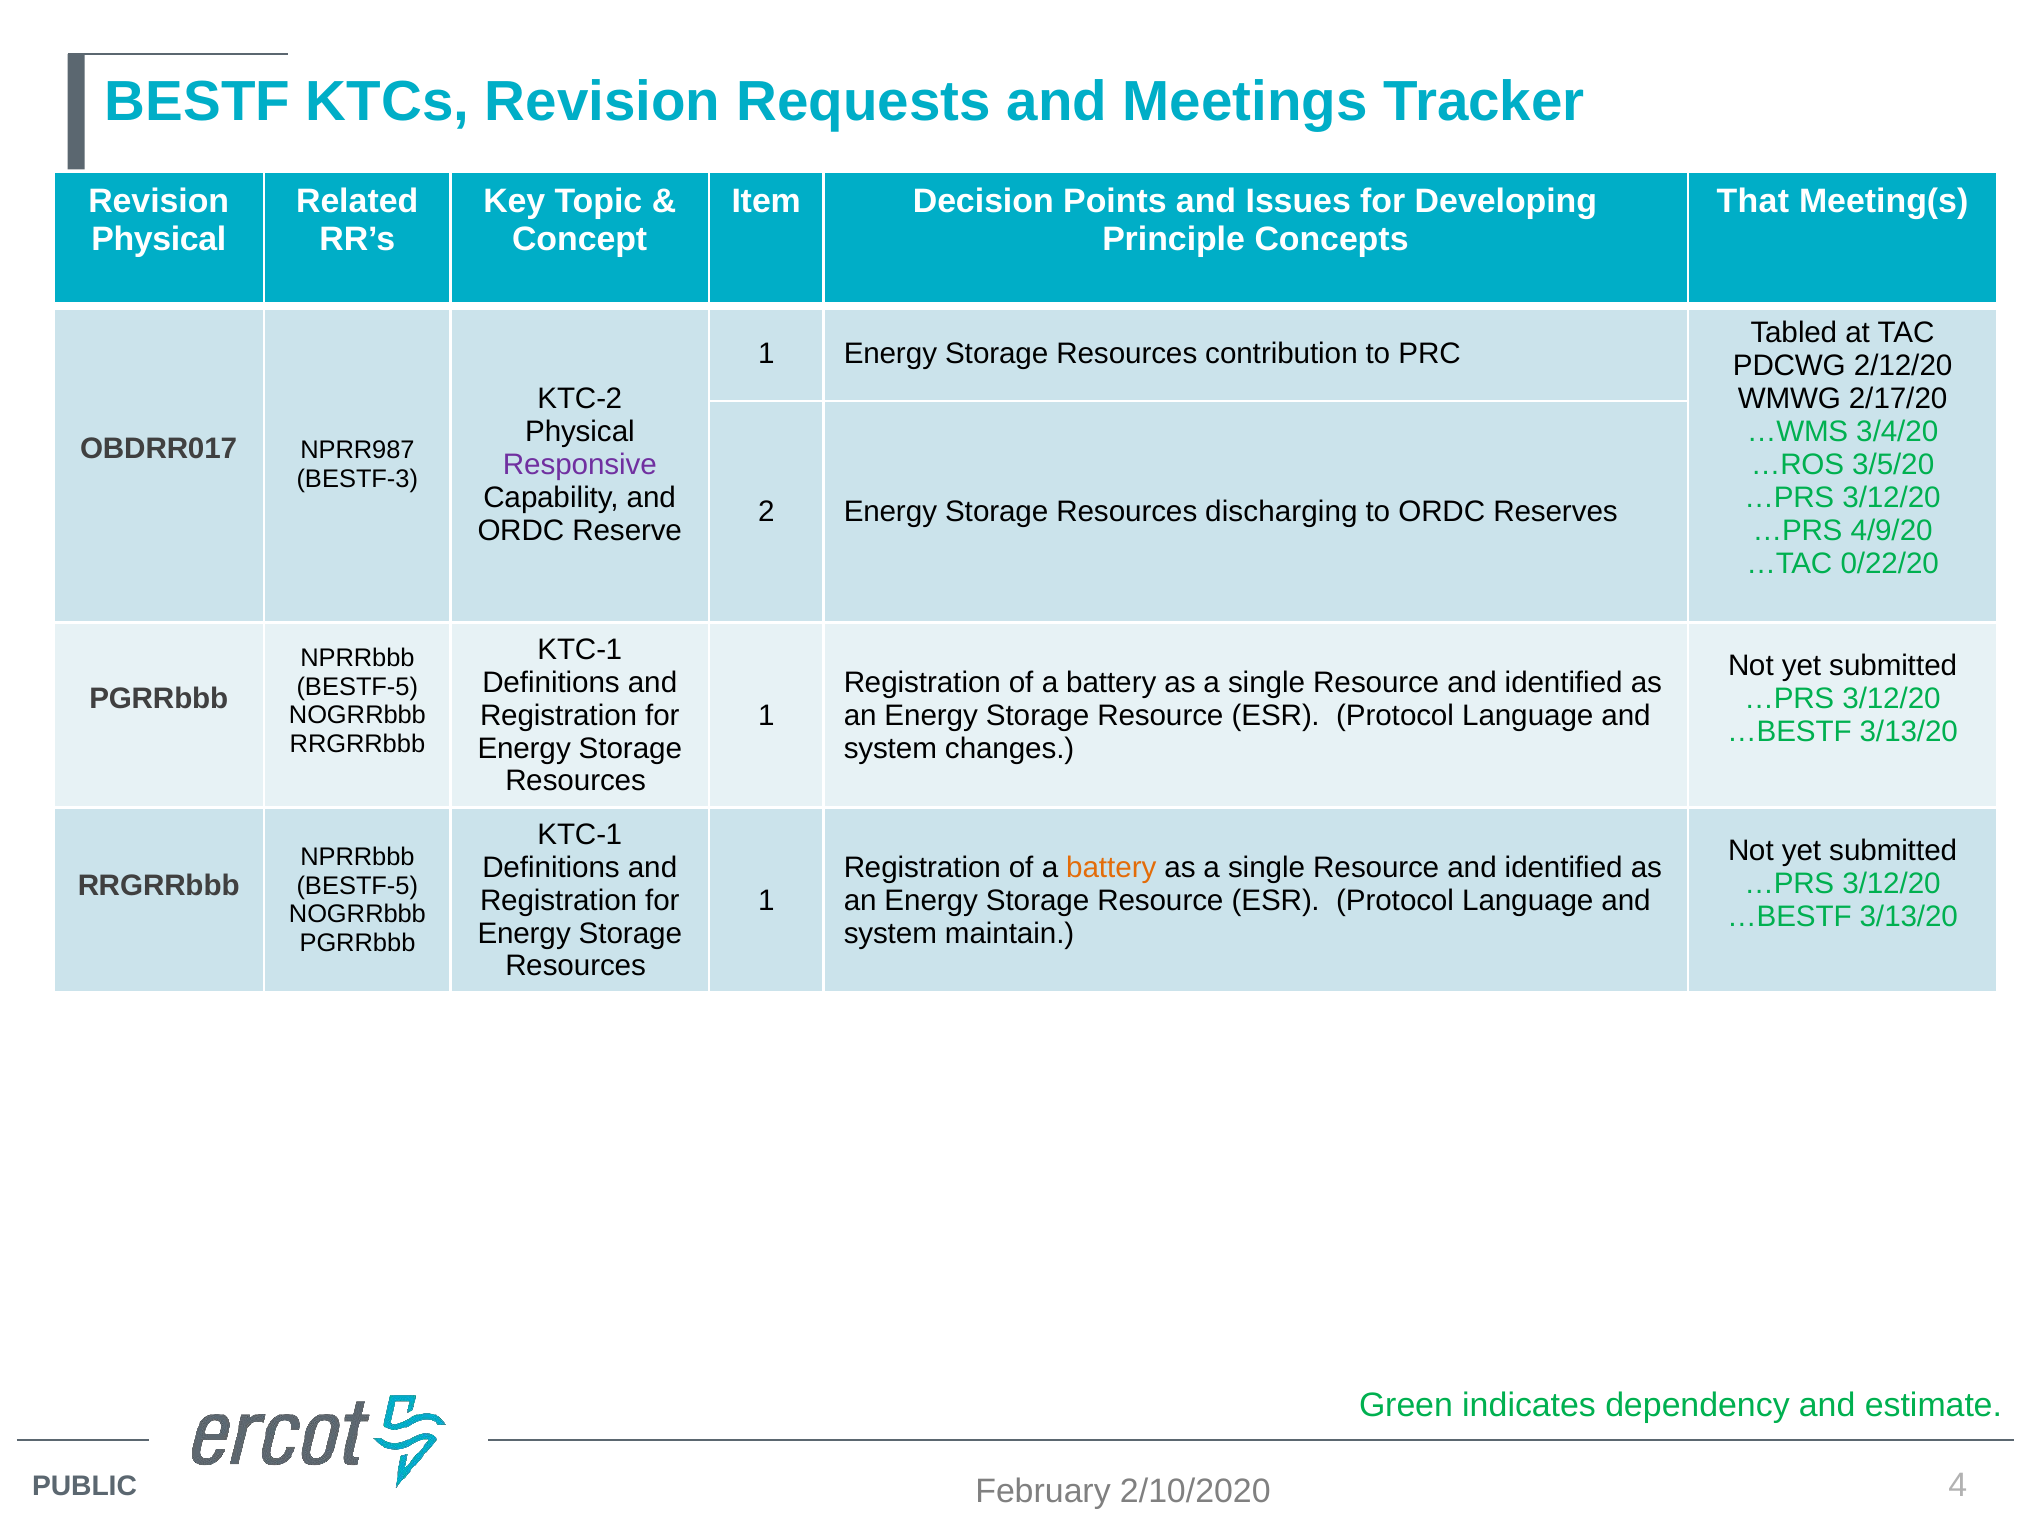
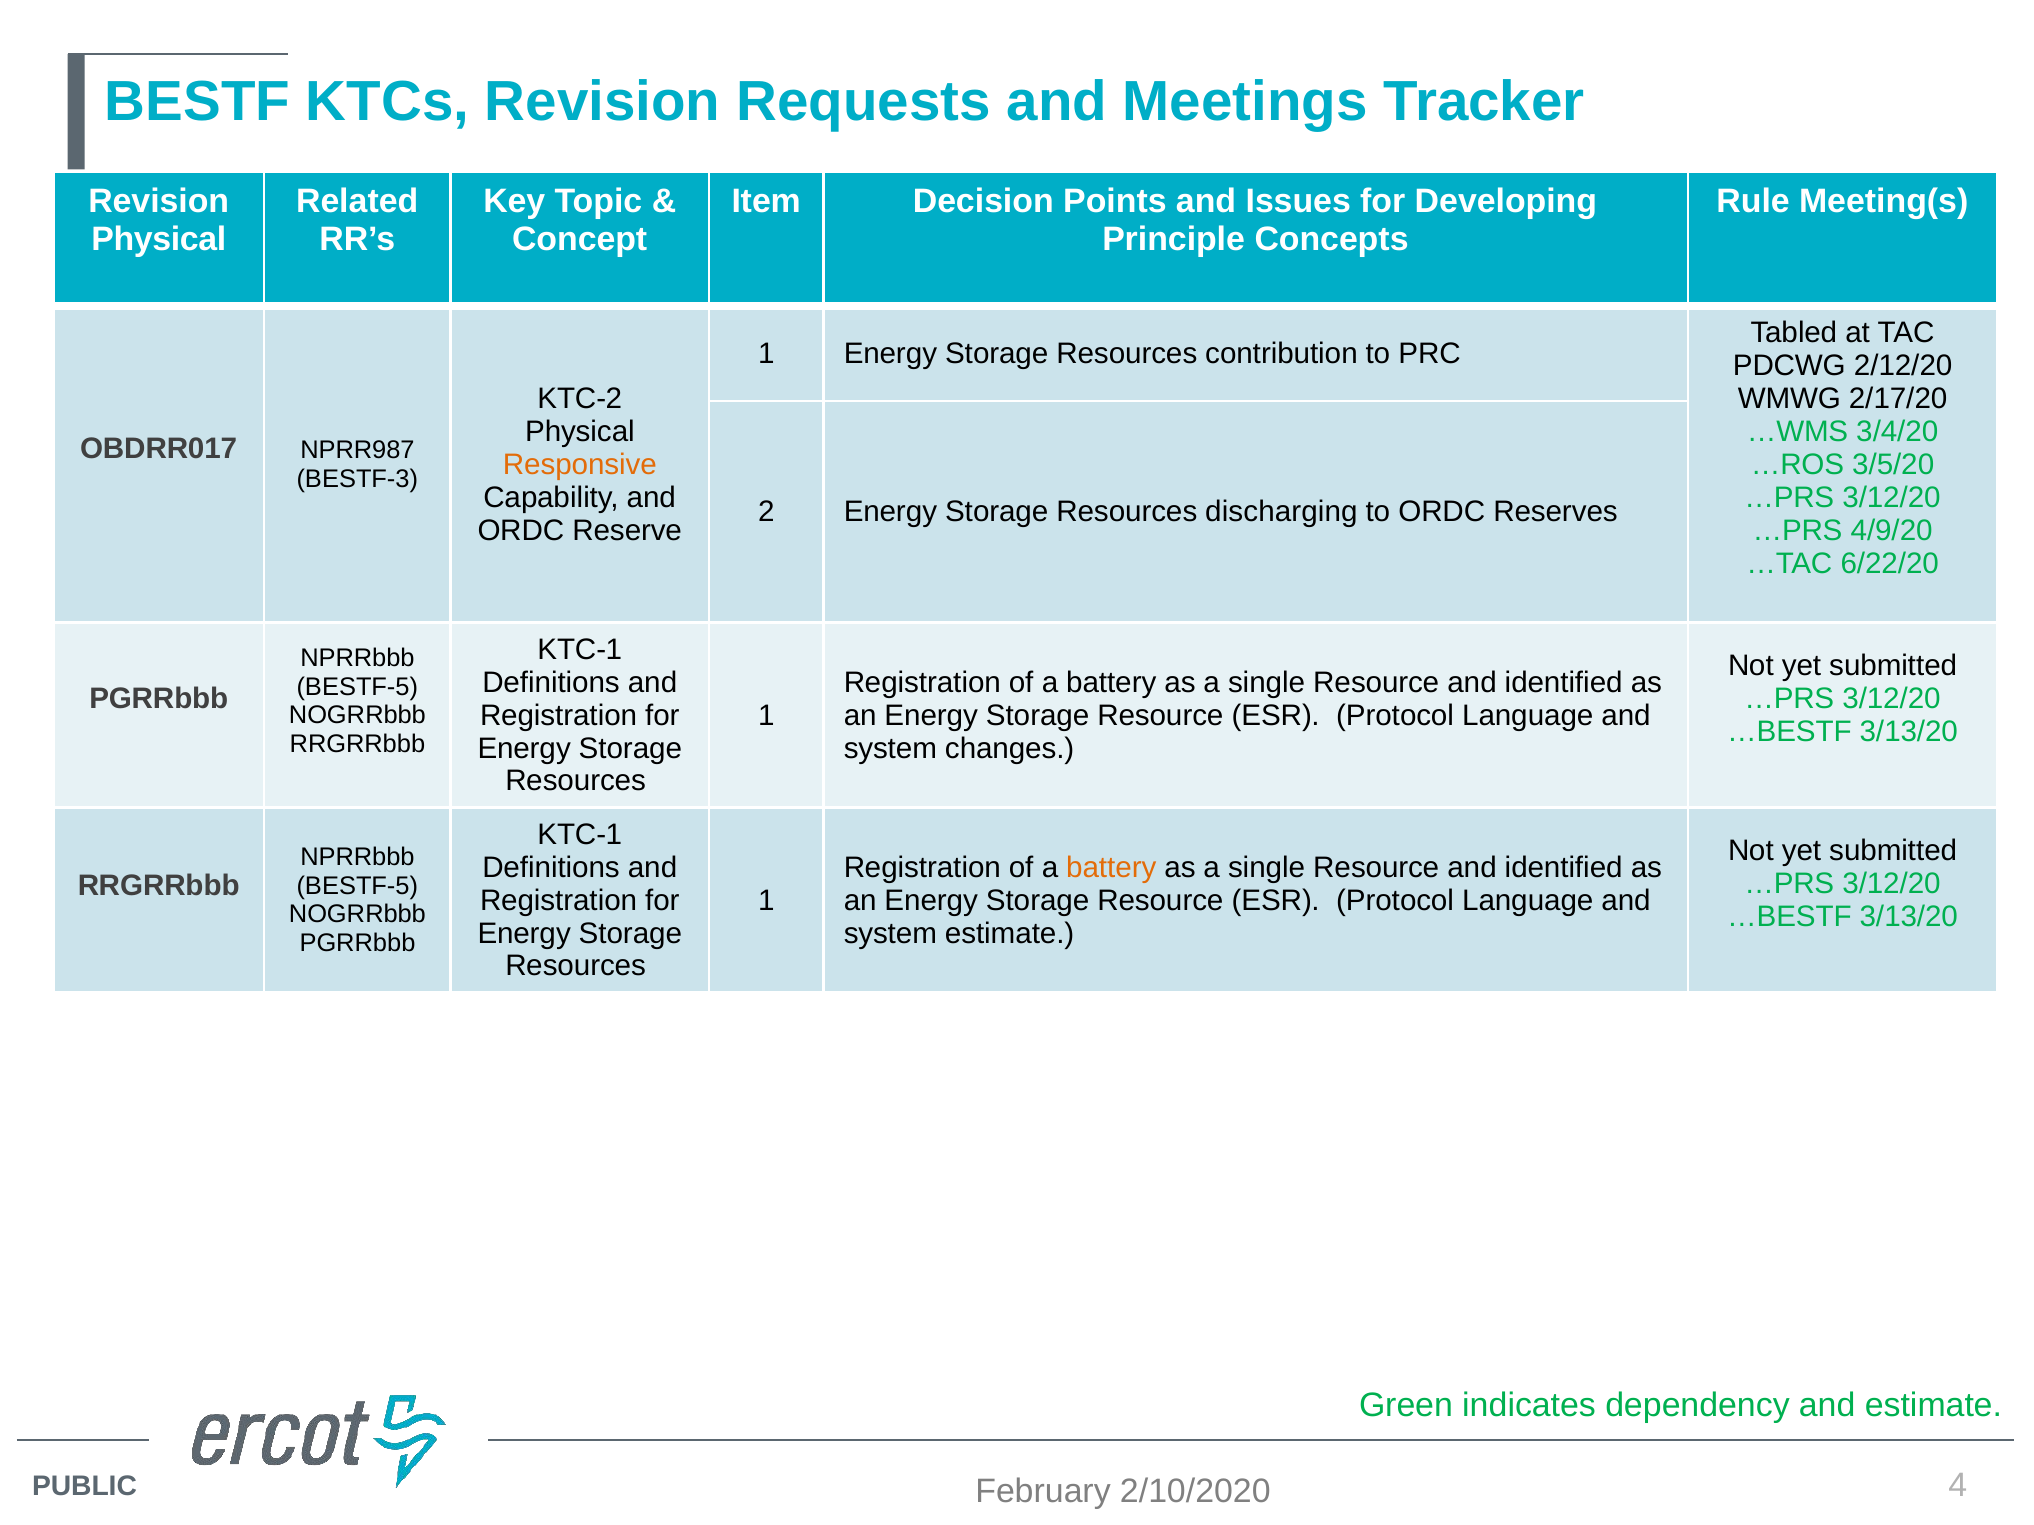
That: That -> Rule
Responsive colour: purple -> orange
0/22/20: 0/22/20 -> 6/22/20
system maintain: maintain -> estimate
